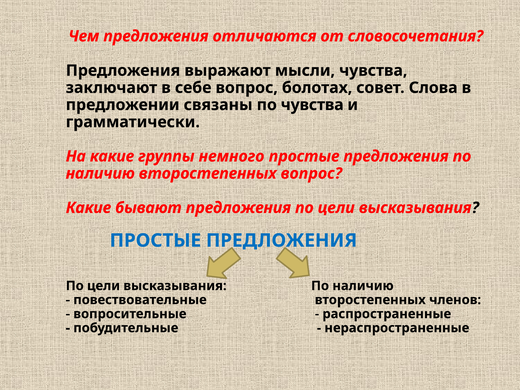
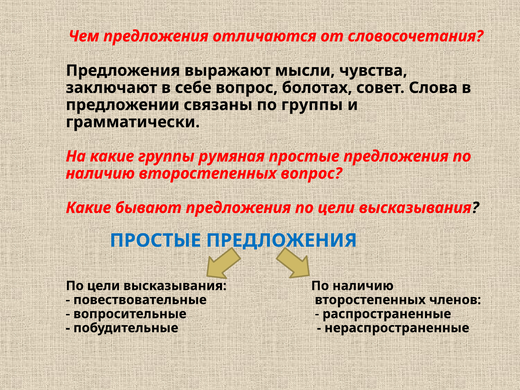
по чувства: чувства -> группы
немного: немного -> румяная
